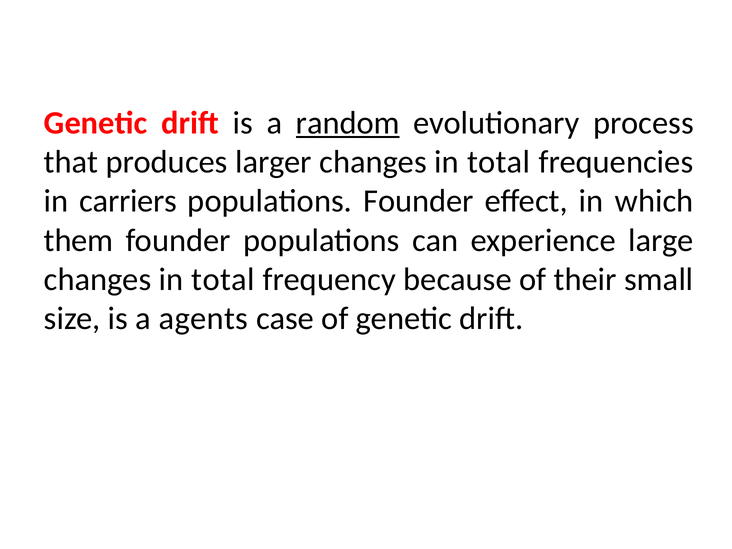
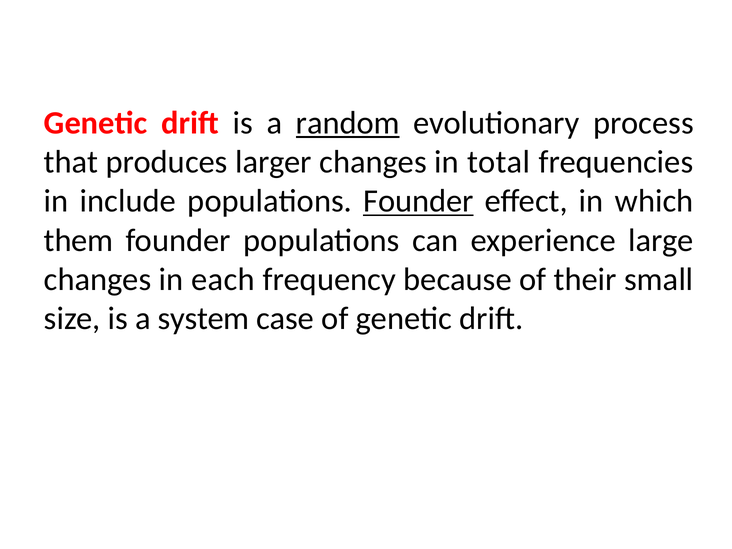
carriers: carriers -> include
Founder at (418, 201) underline: none -> present
total at (223, 279): total -> each
agents: agents -> system
